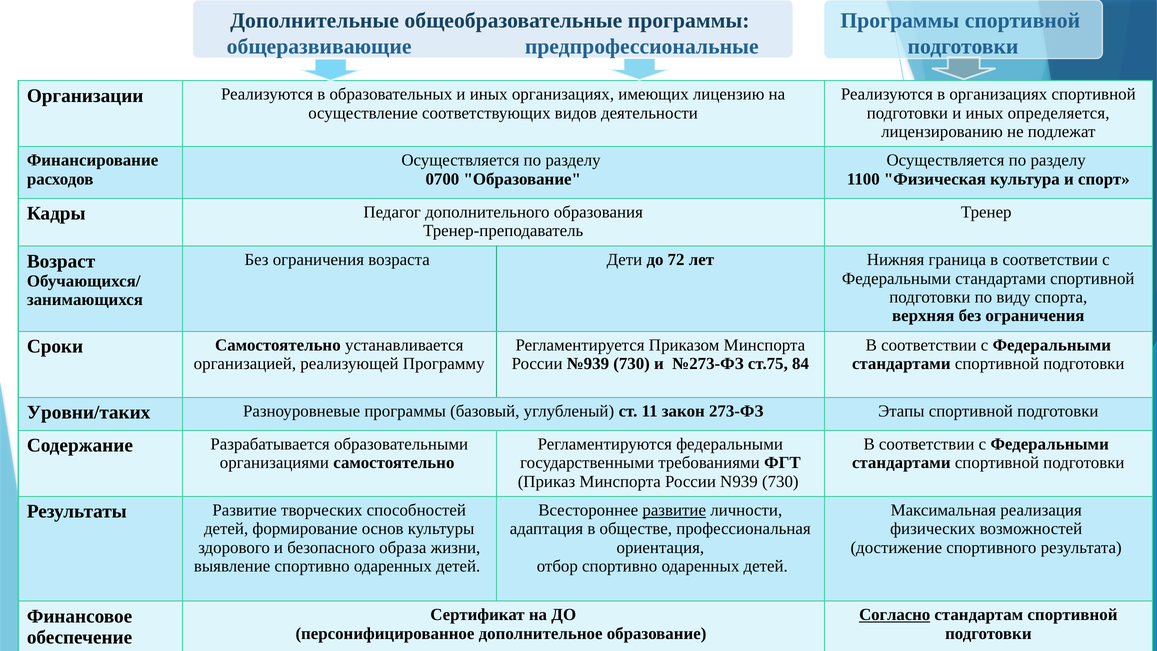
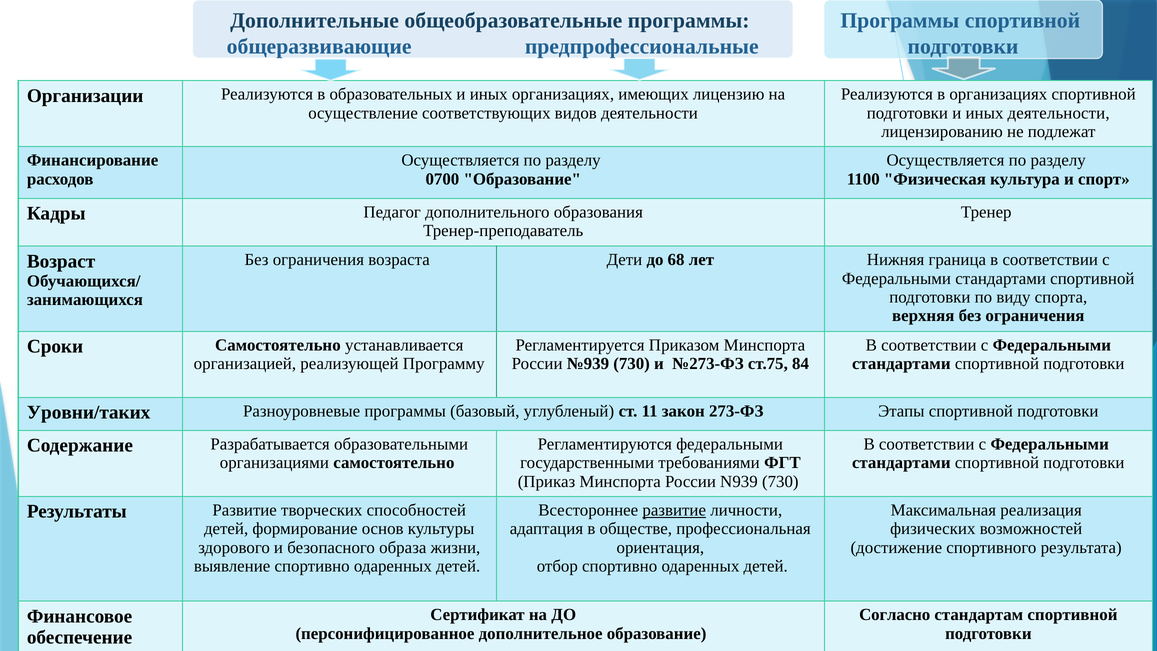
иных определяется: определяется -> деятельности
72: 72 -> 68
Согласно underline: present -> none
